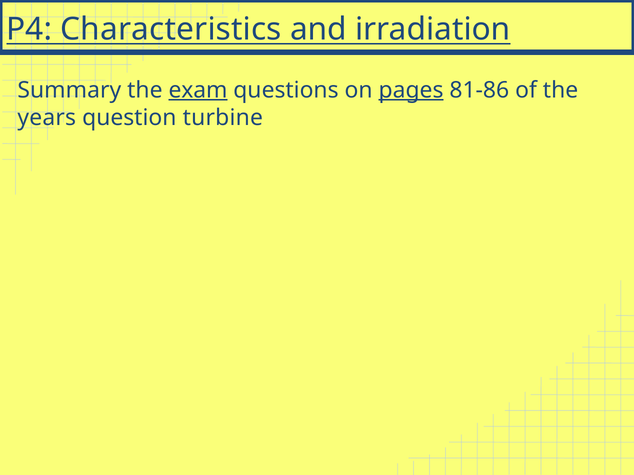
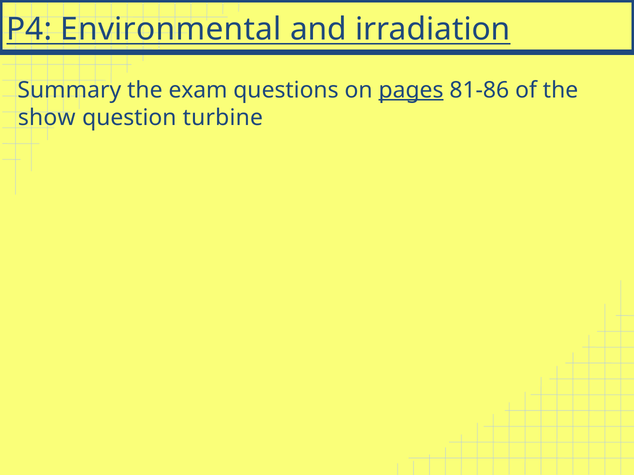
Characteristics: Characteristics -> Environmental
exam underline: present -> none
years: years -> show
